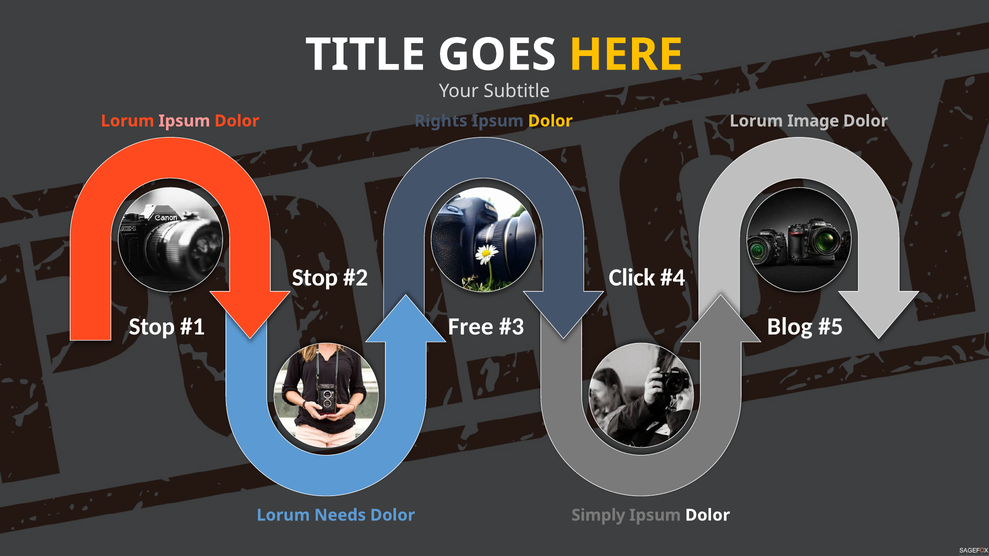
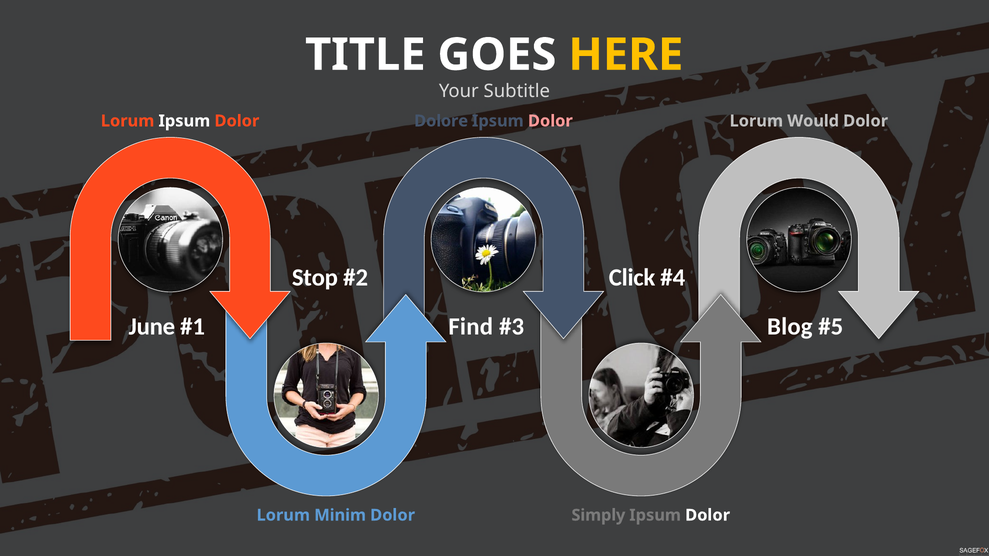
Ipsum at (184, 121) colour: pink -> white
Rights: Rights -> Dolore
Dolor at (550, 121) colour: yellow -> pink
Image: Image -> Would
Stop at (152, 327): Stop -> June
Free: Free -> Find
Needs: Needs -> Minim
